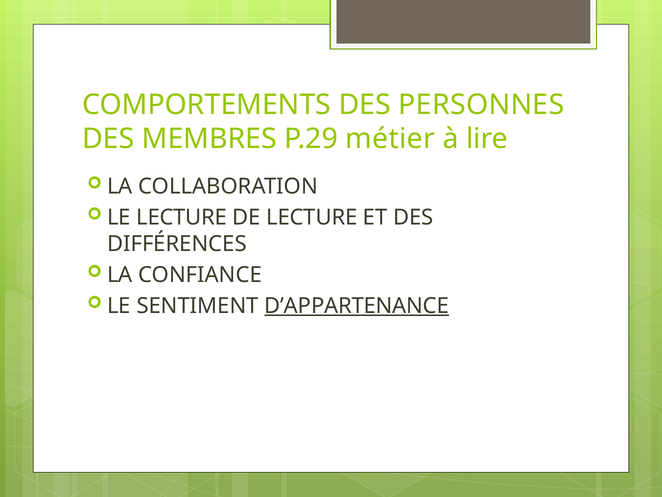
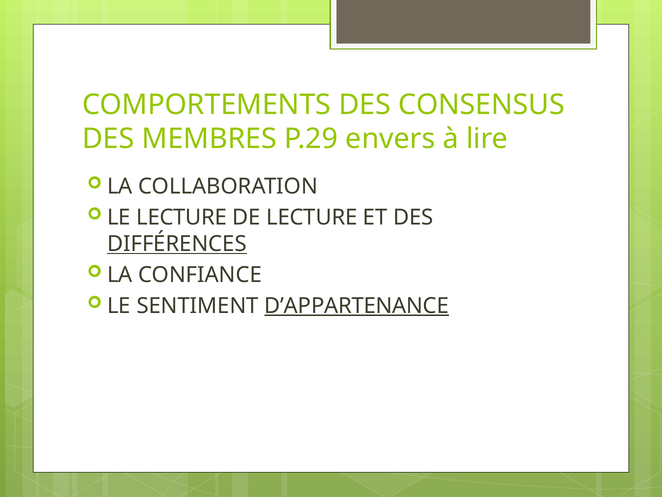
PERSONNES: PERSONNES -> CONSENSUS
métier: métier -> envers
DIFFÉRENCES underline: none -> present
